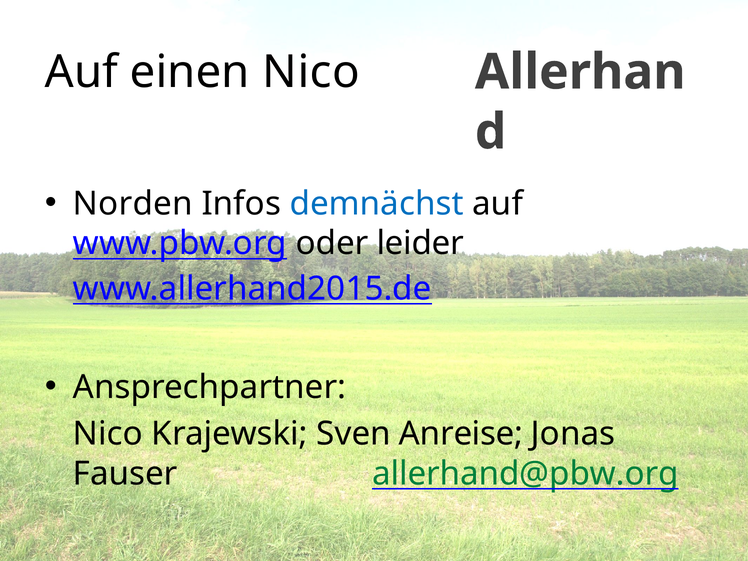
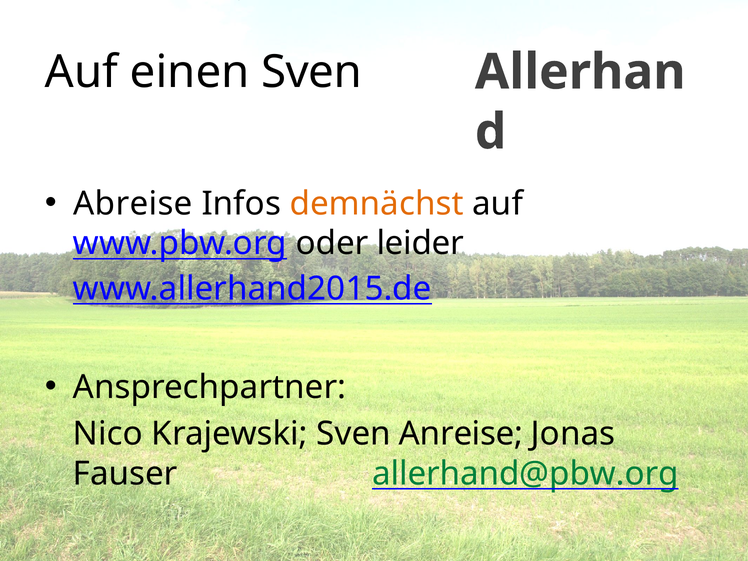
einen Nico: Nico -> Sven
Norden: Norden -> Abreise
demnächst colour: blue -> orange
